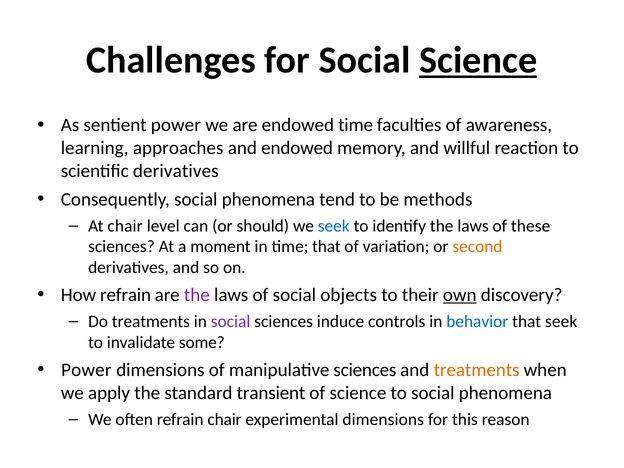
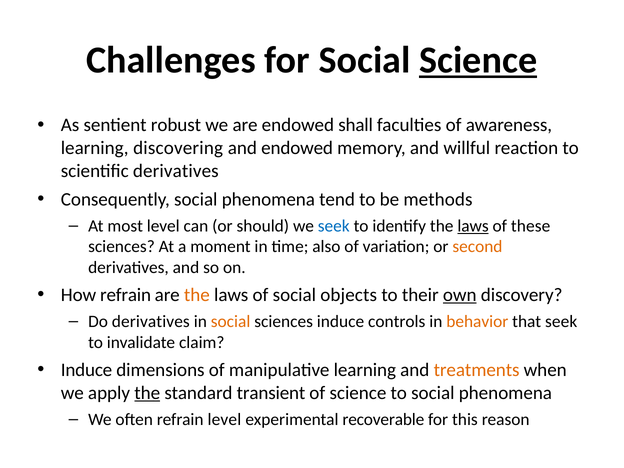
sentient power: power -> robust
endowed time: time -> shall
approaches: approaches -> discovering
At chair: chair -> most
laws at (473, 226) underline: none -> present
time that: that -> also
the at (197, 295) colour: purple -> orange
Do treatments: treatments -> derivatives
social at (231, 322) colour: purple -> orange
behavior colour: blue -> orange
some: some -> claim
Power at (86, 370): Power -> Induce
manipulative sciences: sciences -> learning
the at (147, 393) underline: none -> present
refrain chair: chair -> level
experimental dimensions: dimensions -> recoverable
